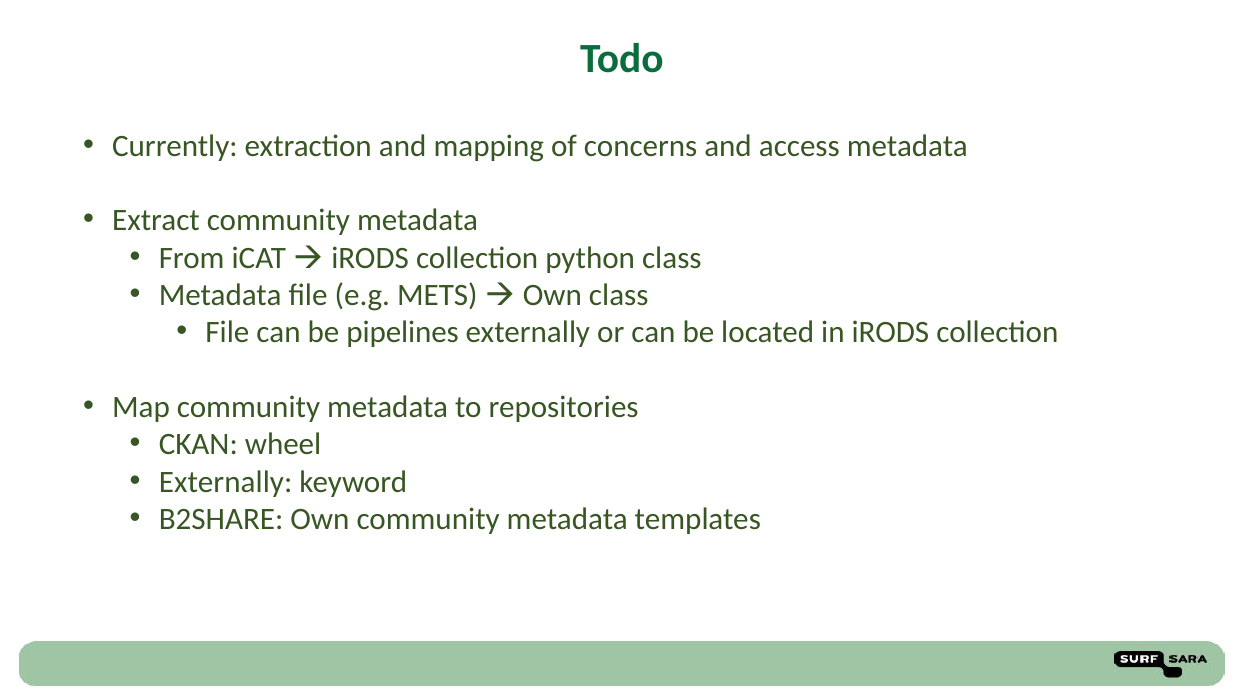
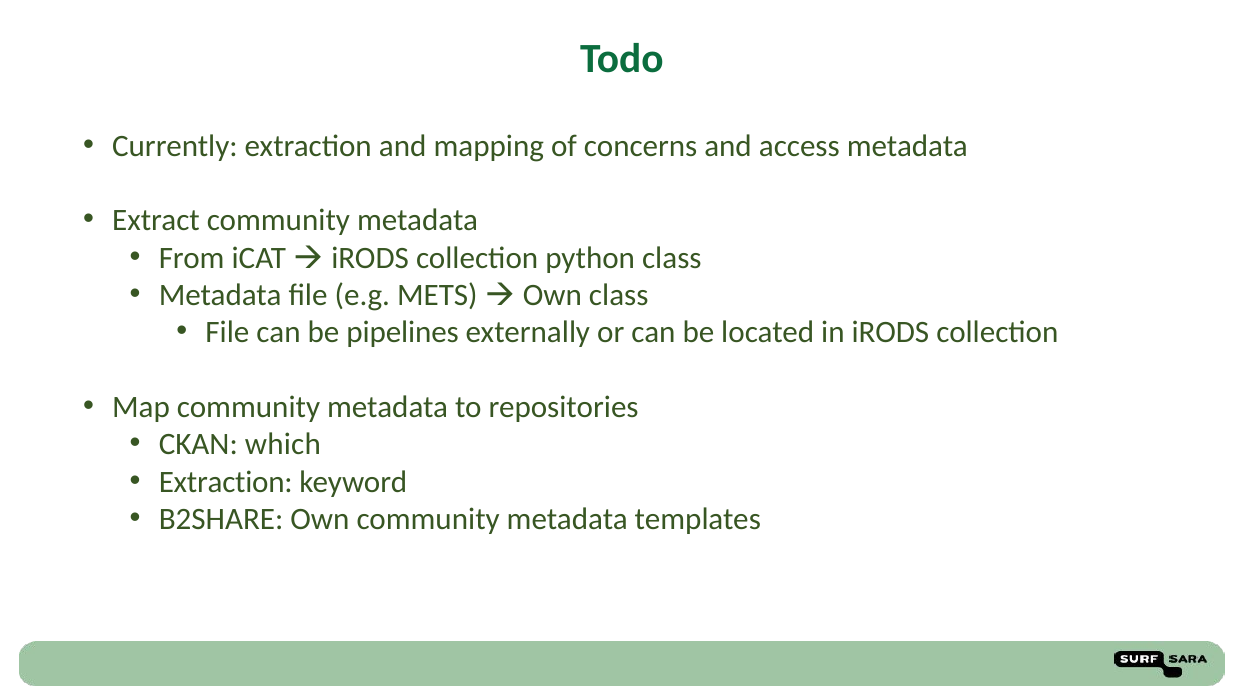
wheel: wheel -> which
Externally at (226, 482): Externally -> Extraction
